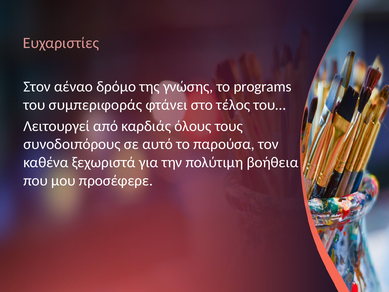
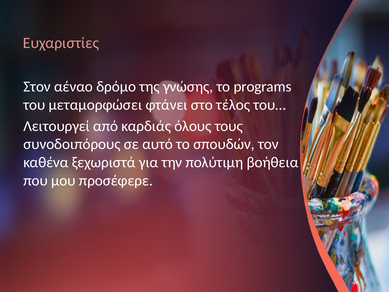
συμπεριφοράς: συμπεριφοράς -> μεταμορφώσει
παρούσα: παρούσα -> σπουδών
